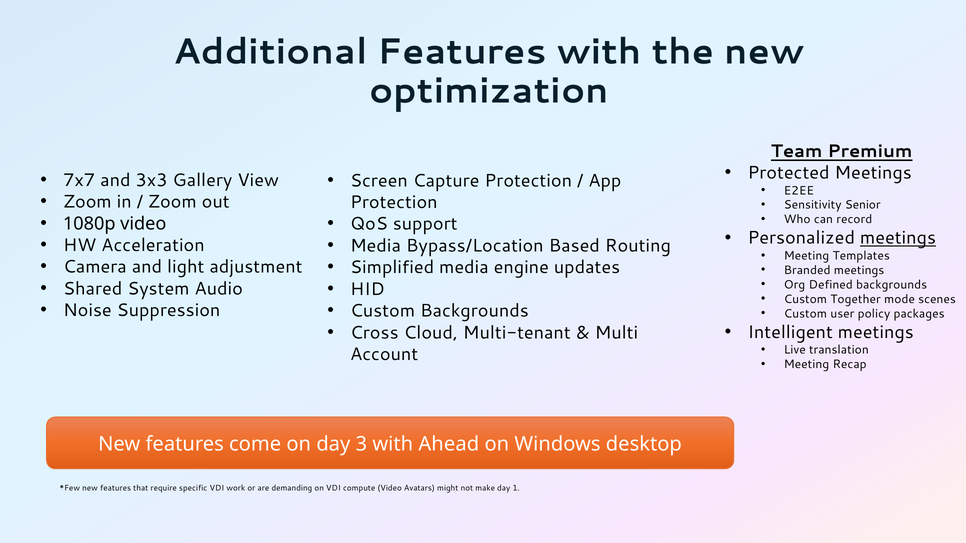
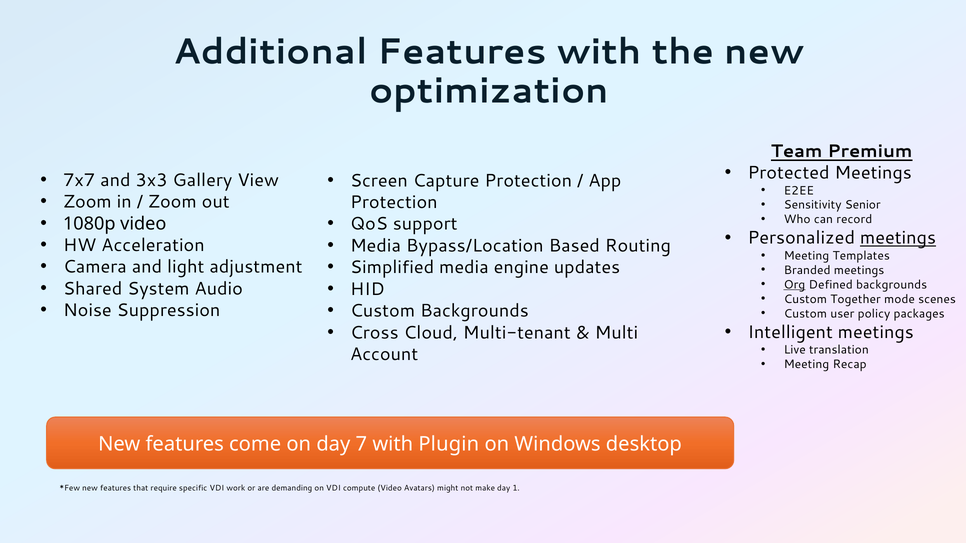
Org underline: none -> present
3: 3 -> 7
Ahead: Ahead -> Plugin
